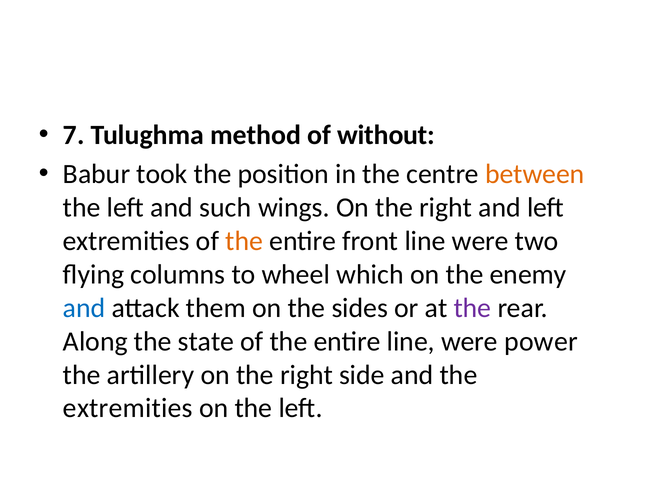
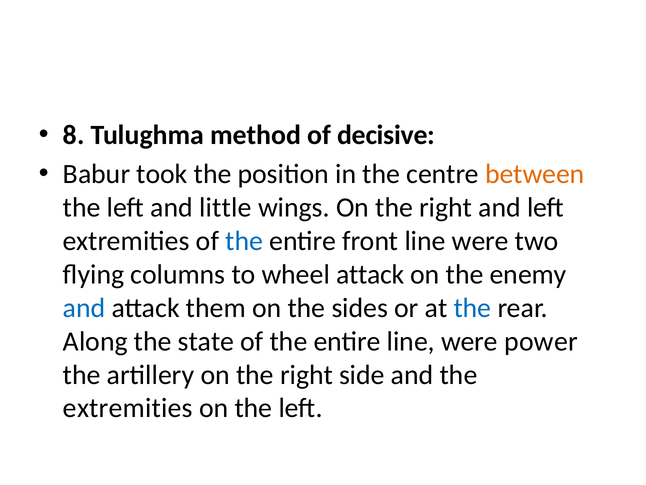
7: 7 -> 8
without: without -> decisive
such: such -> little
the at (244, 241) colour: orange -> blue
wheel which: which -> attack
the at (472, 308) colour: purple -> blue
